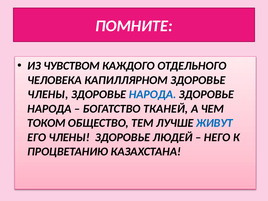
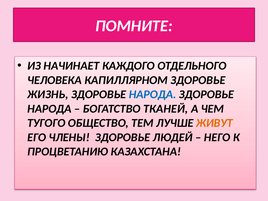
ЧУВСТВОМ: ЧУВСТВОМ -> НАЧИНАЕТ
ЧЛЕНЫ at (48, 94): ЧЛЕНЫ -> ЖИЗНЬ
ТОКОМ: ТОКОМ -> ТУГОГО
ЖИВУТ colour: blue -> orange
